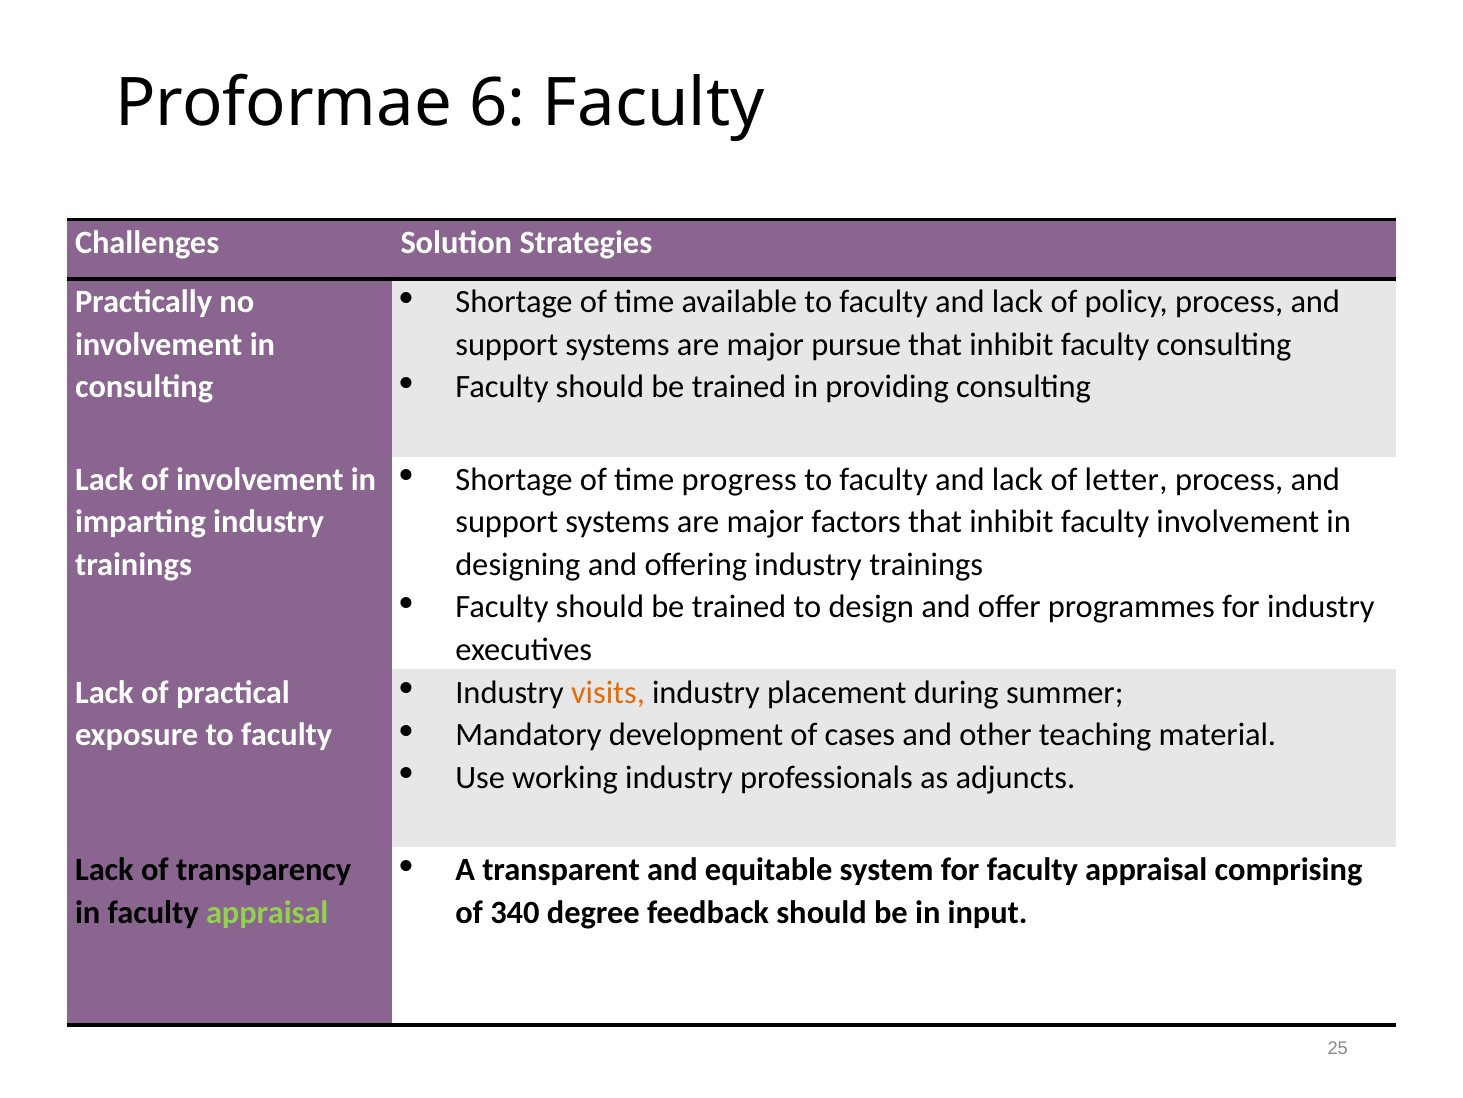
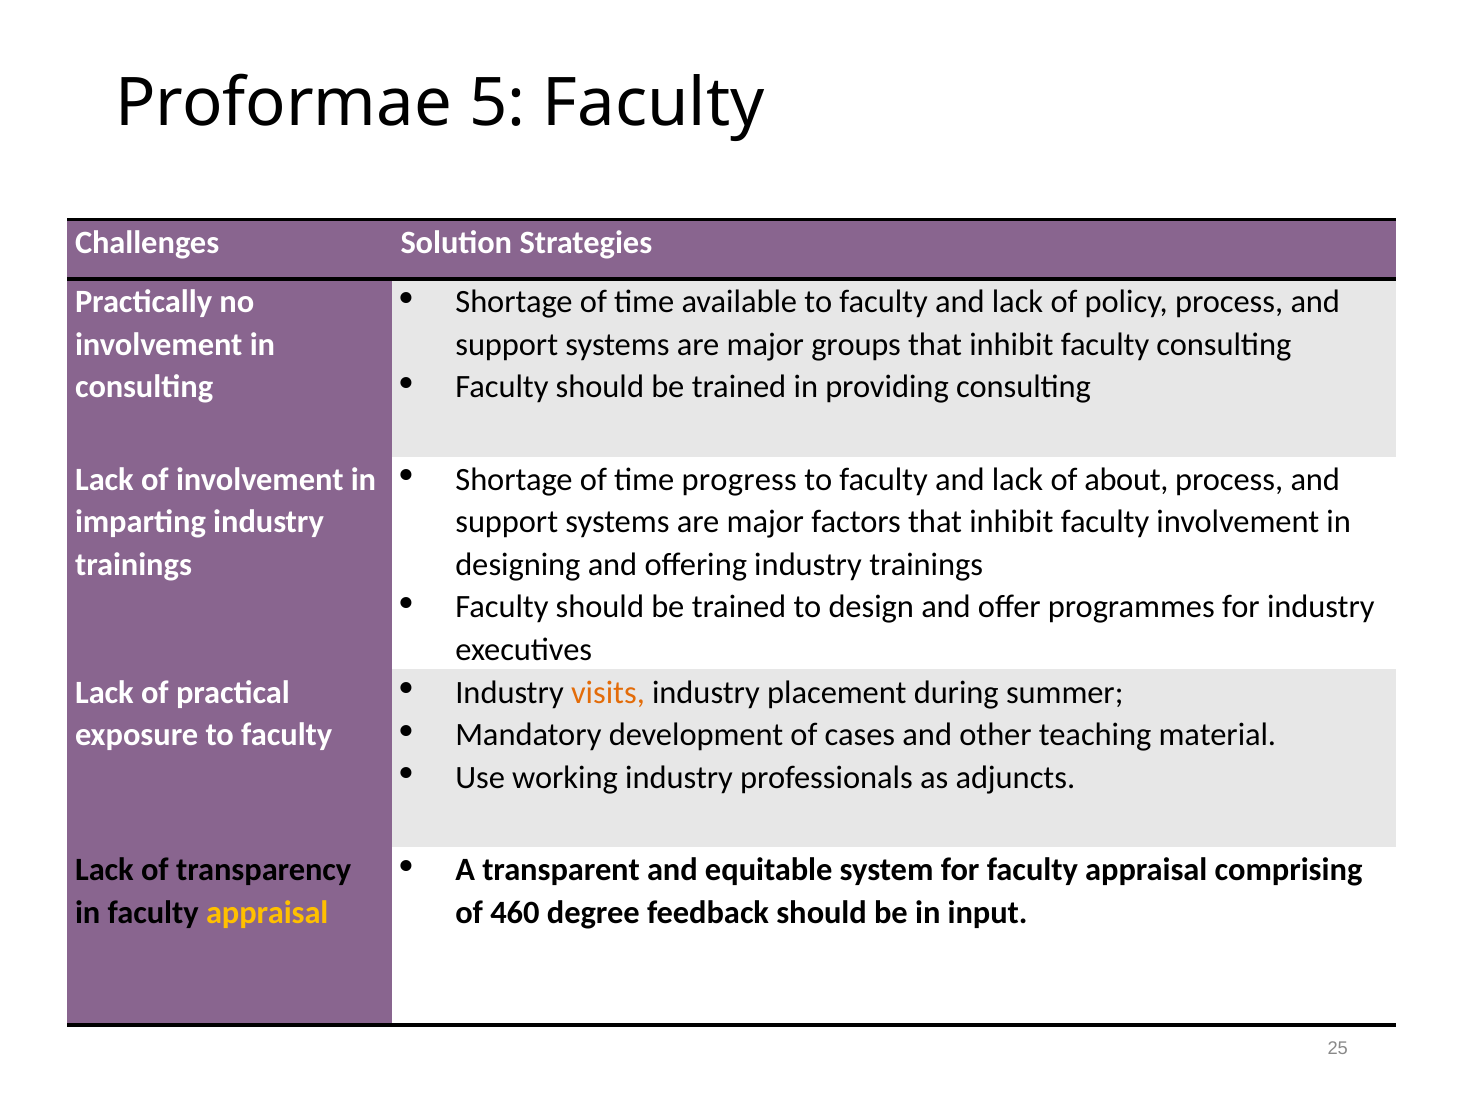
6: 6 -> 5
pursue: pursue -> groups
letter: letter -> about
appraisal at (267, 912) colour: light green -> yellow
340: 340 -> 460
